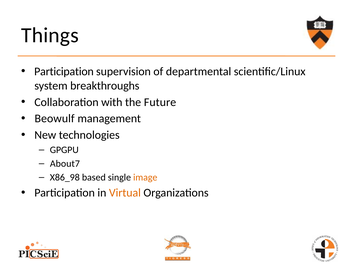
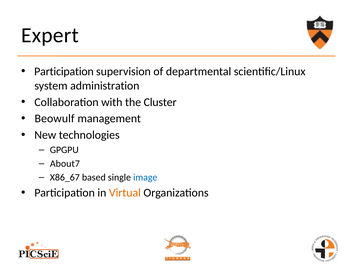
Things: Things -> Expert
breakthroughs: breakthroughs -> administration
Future: Future -> Cluster
X86_98: X86_98 -> X86_67
image colour: orange -> blue
